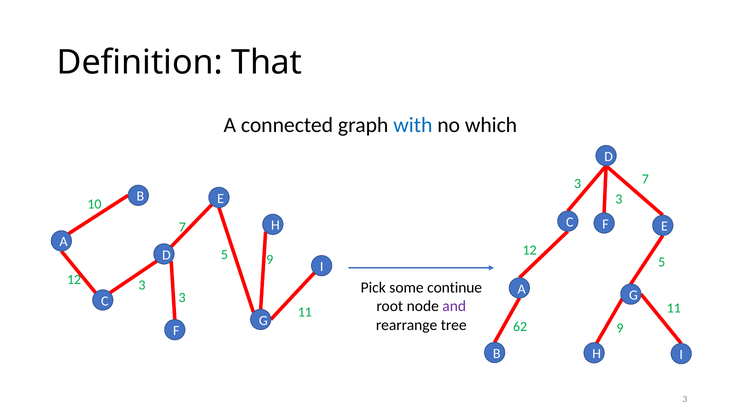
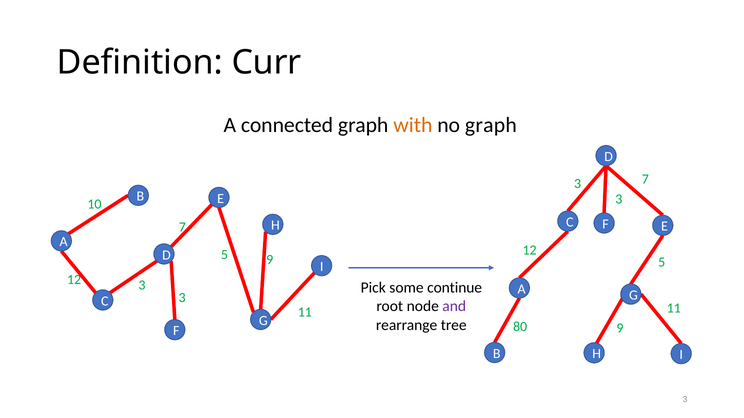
That: That -> Curr
with colour: blue -> orange
no which: which -> graph
62: 62 -> 80
